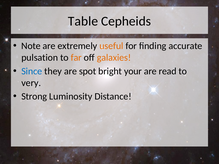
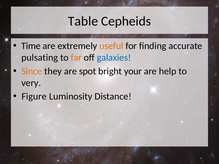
Note: Note -> Time
pulsation: pulsation -> pulsating
galaxies colour: orange -> blue
Since colour: blue -> orange
read: read -> help
Strong: Strong -> Figure
